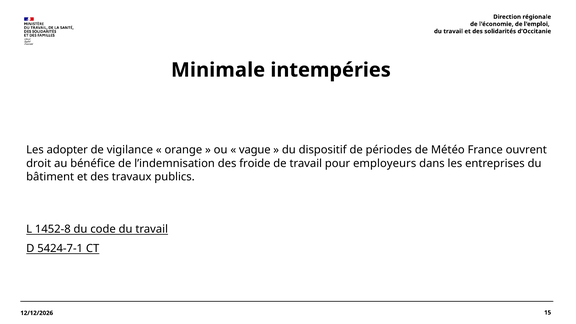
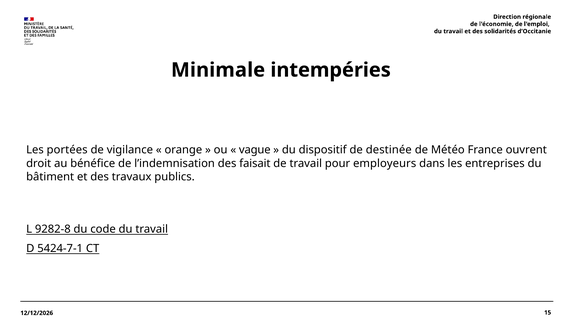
adopter: adopter -> portées
périodes: périodes -> destinée
froide: froide -> faisait
1452-8: 1452-8 -> 9282-8
